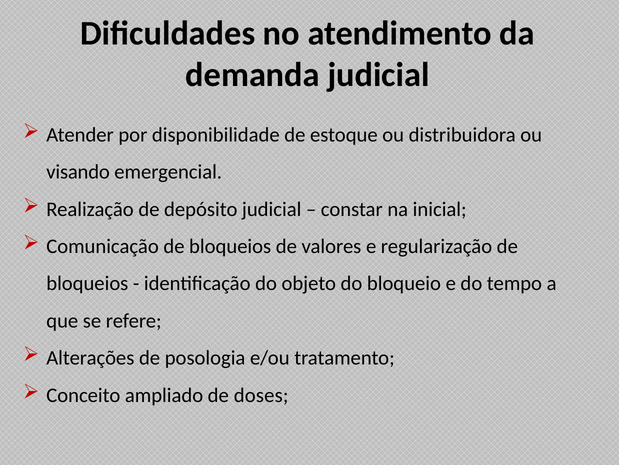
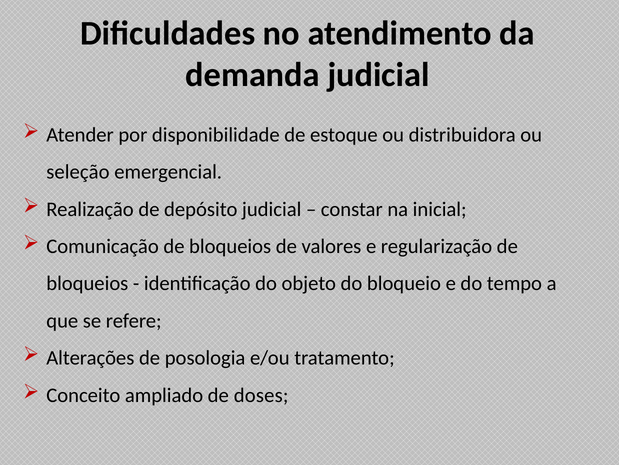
visando: visando -> seleção
